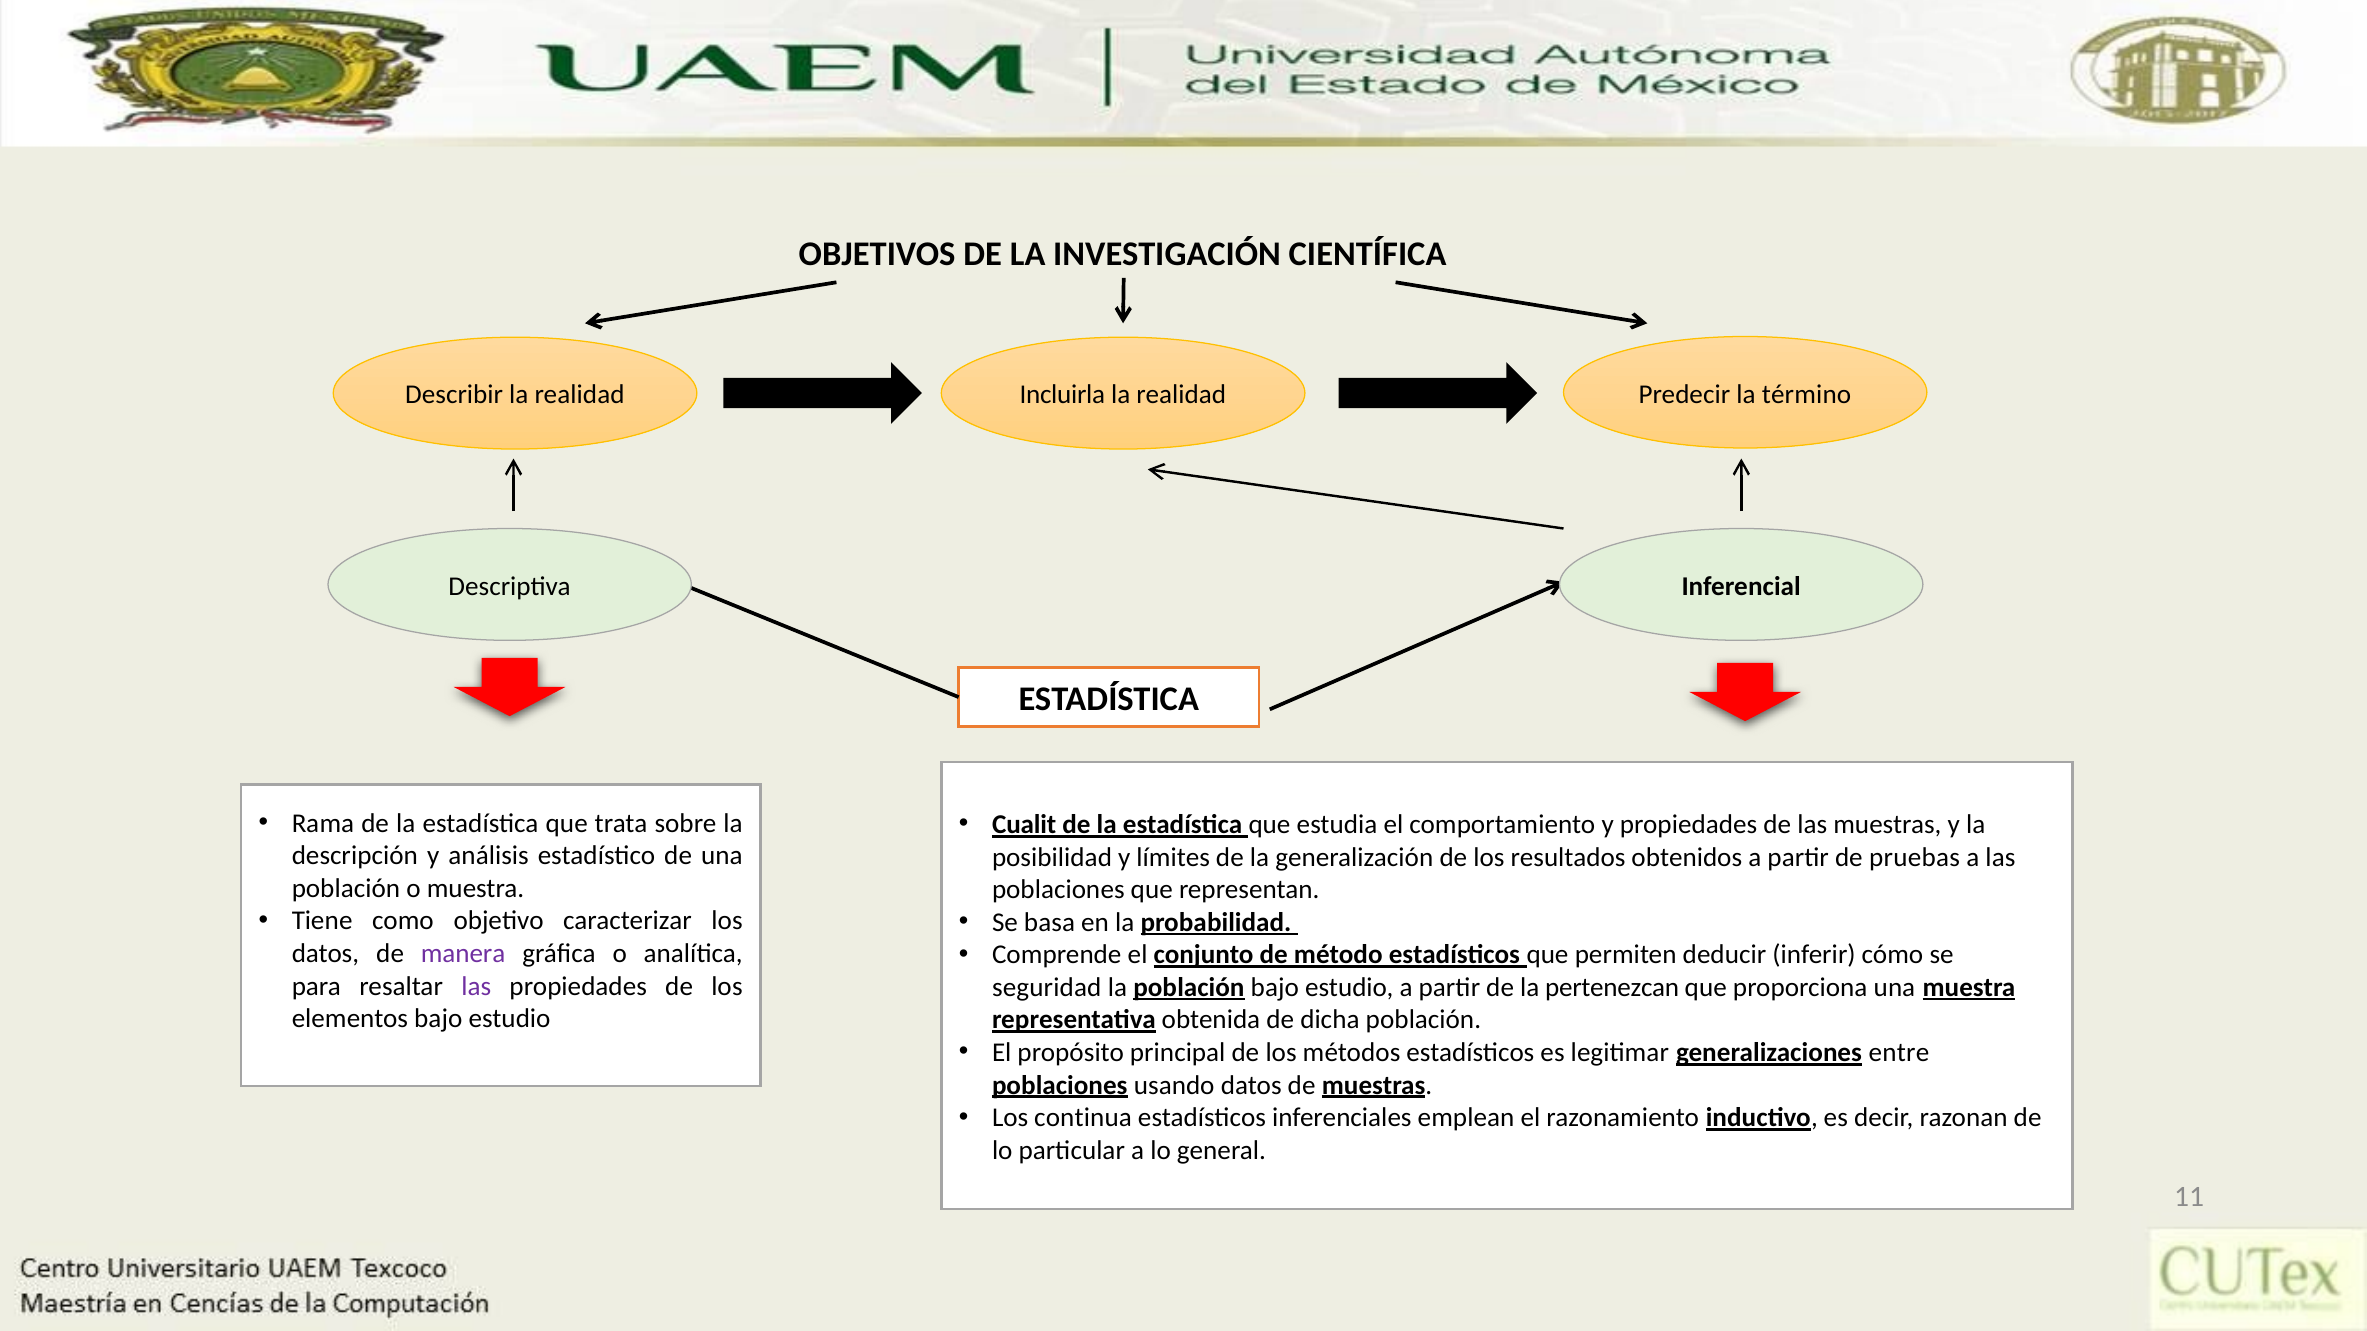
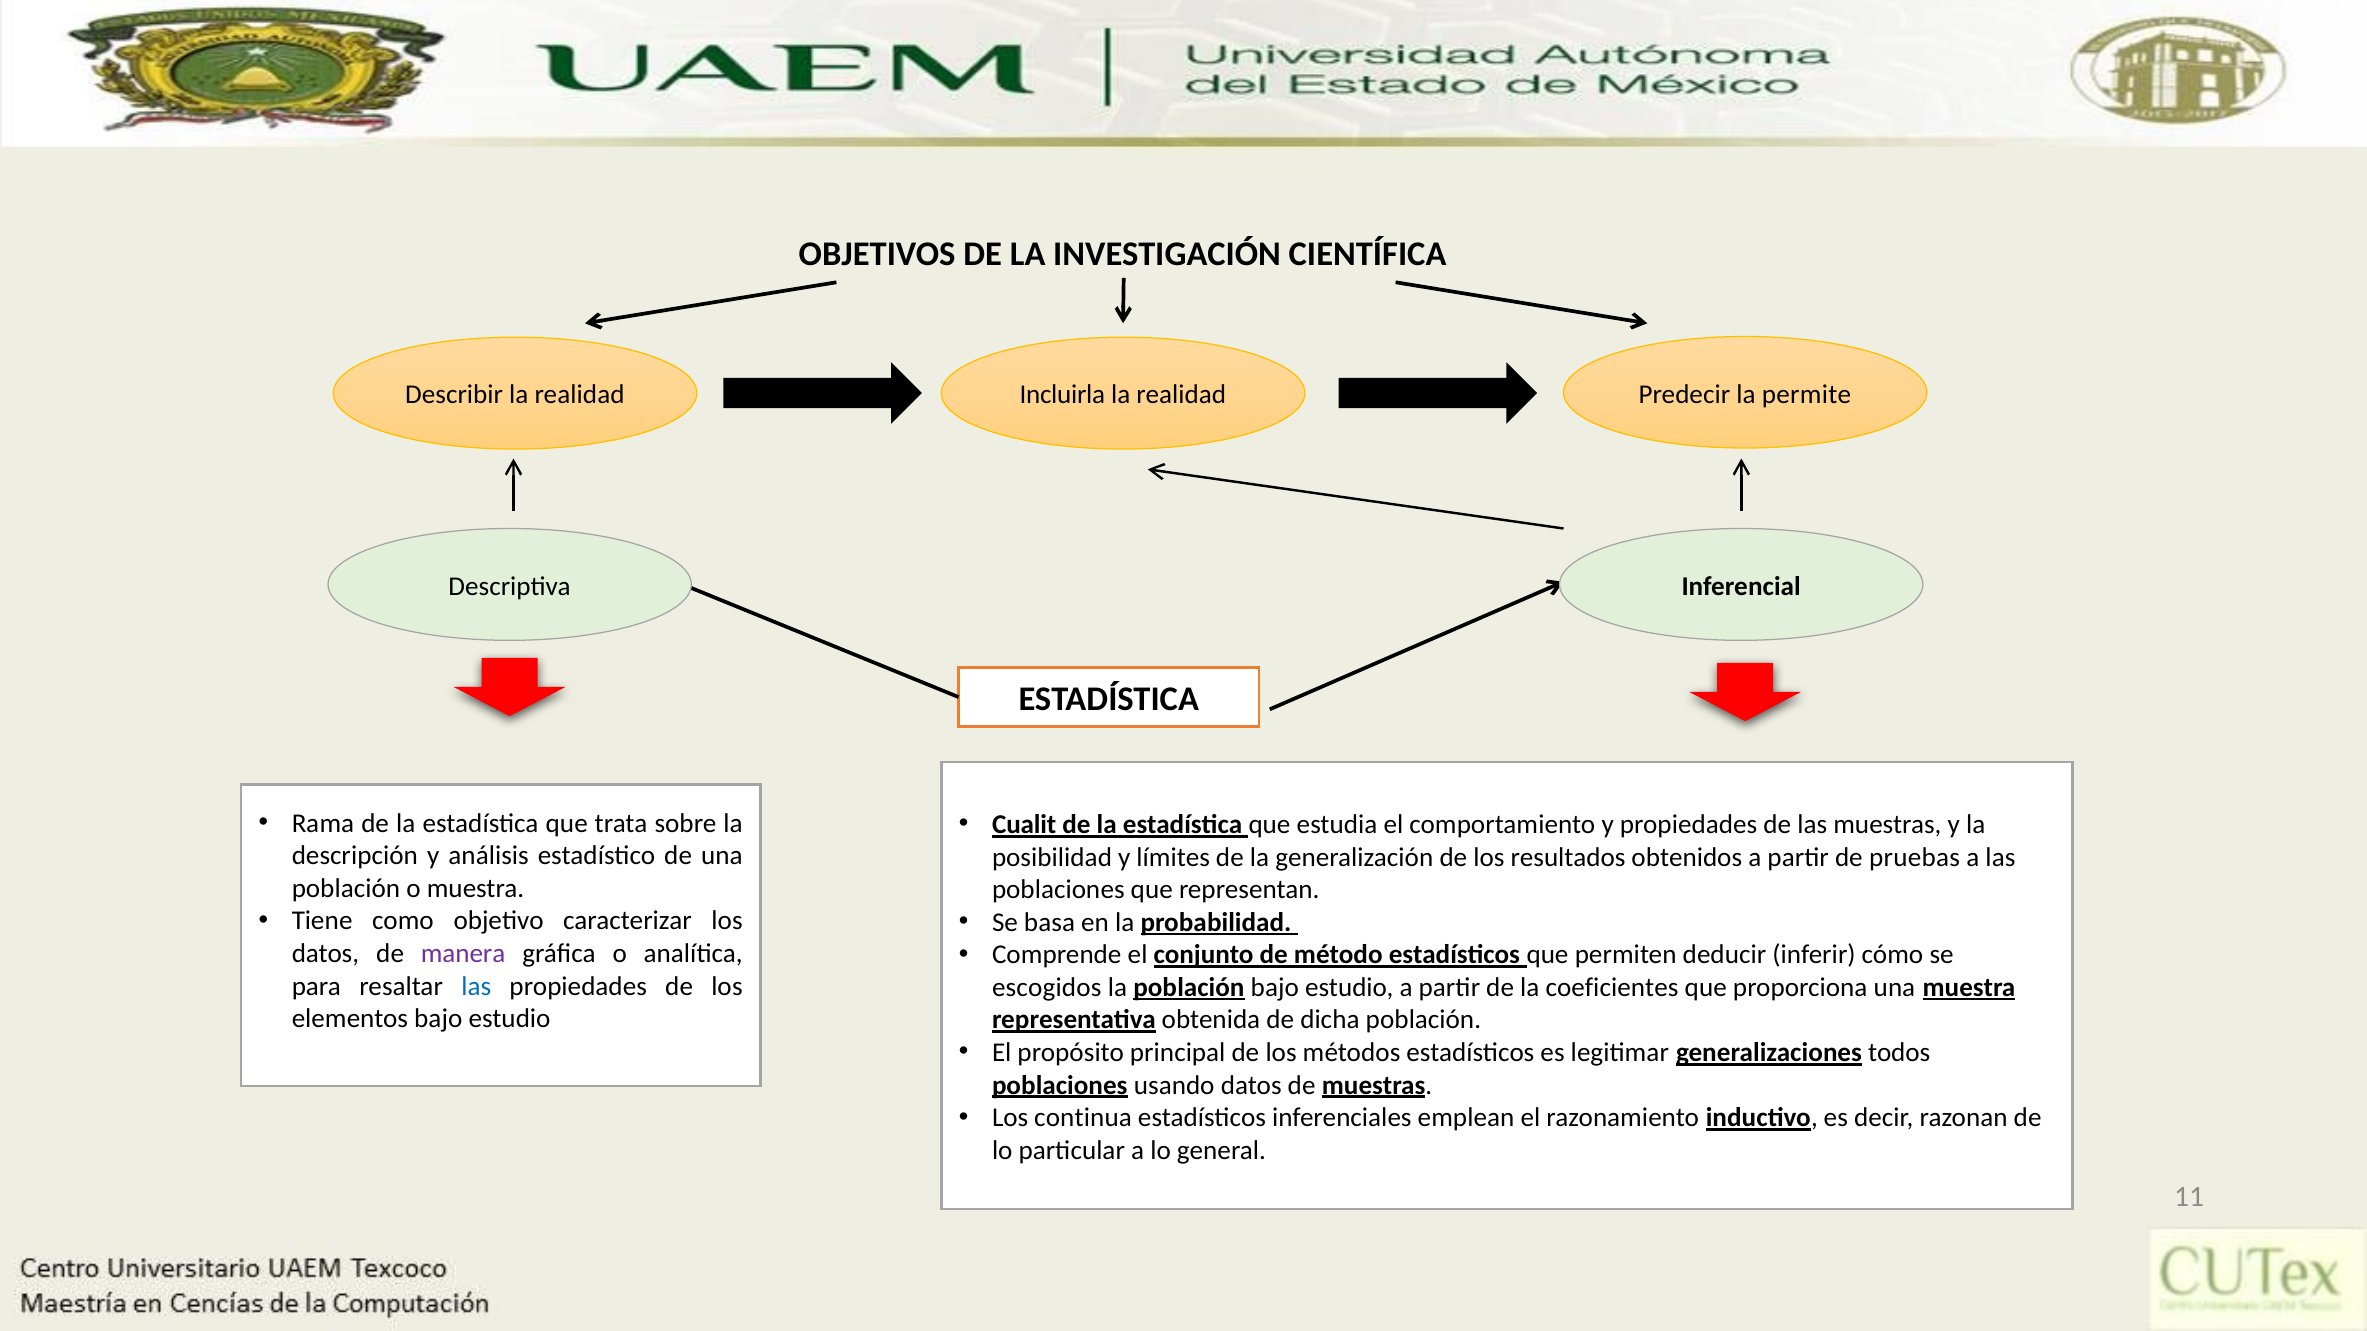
término: término -> permite
las at (476, 986) colour: purple -> blue
seguridad: seguridad -> escogidos
pertenezcan: pertenezcan -> coeficientes
entre: entre -> todos
